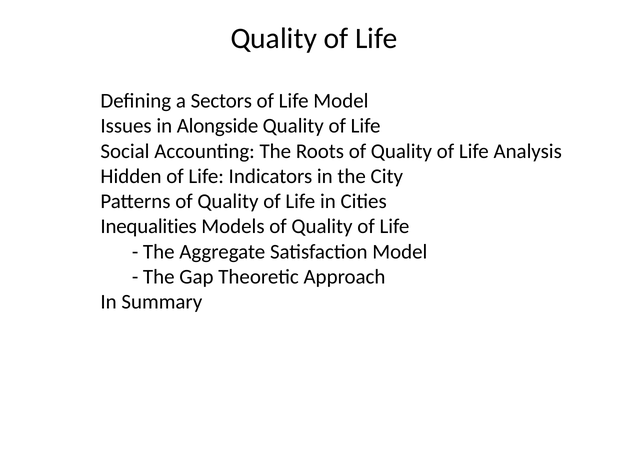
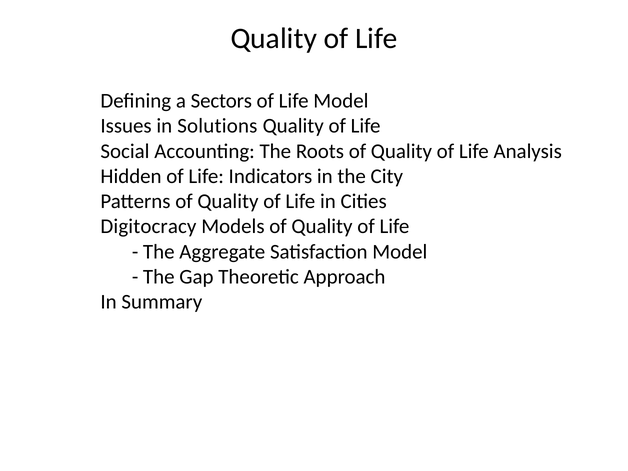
Alongside: Alongside -> Solutions
Inequalities: Inequalities -> Digitocracy
